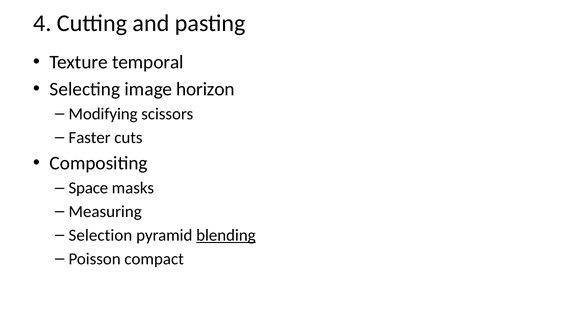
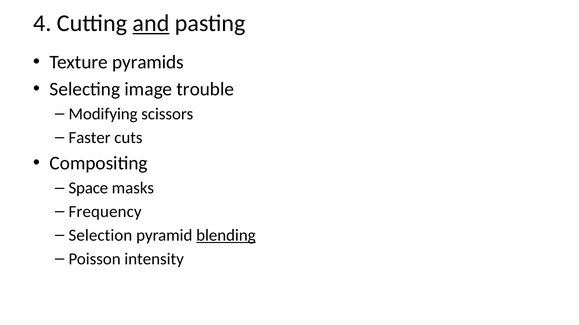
and underline: none -> present
temporal: temporal -> pyramids
horizon: horizon -> trouble
Measuring: Measuring -> Frequency
compact: compact -> intensity
